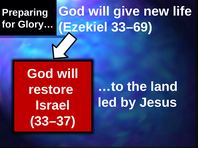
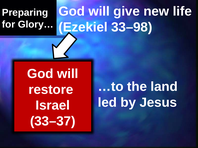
33–69: 33–69 -> 33–98
